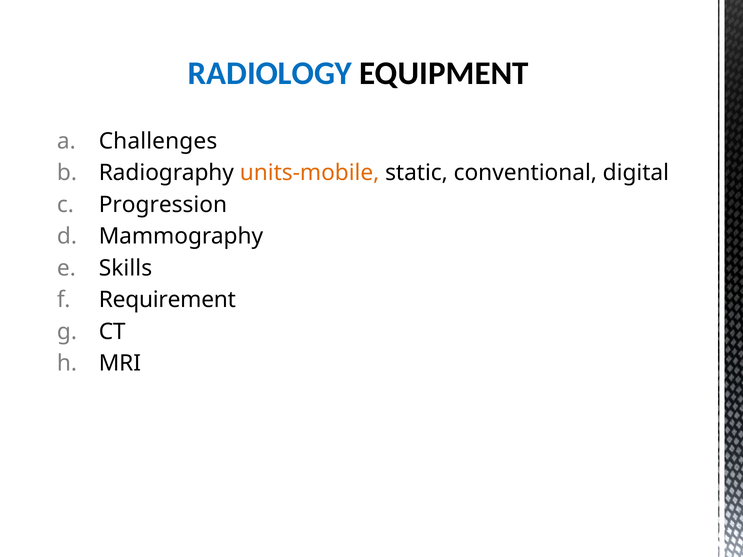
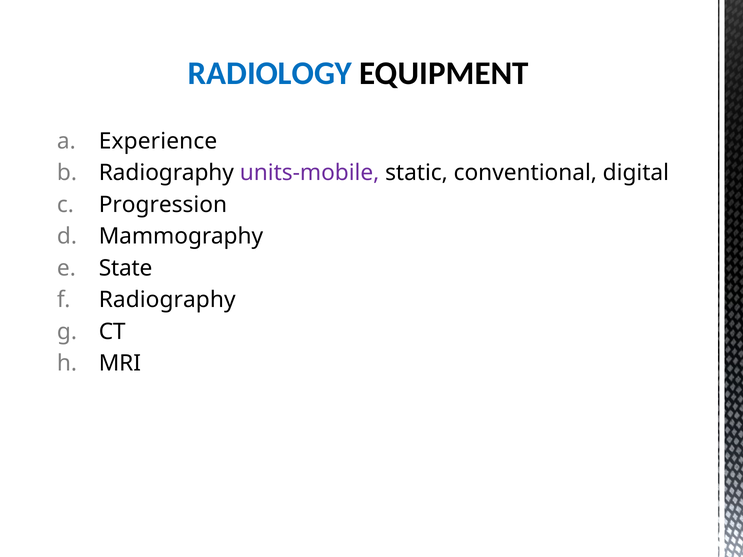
Challenges: Challenges -> Experience
units-mobile colour: orange -> purple
Skills: Skills -> State
Requirement at (167, 300): Requirement -> Radiography
